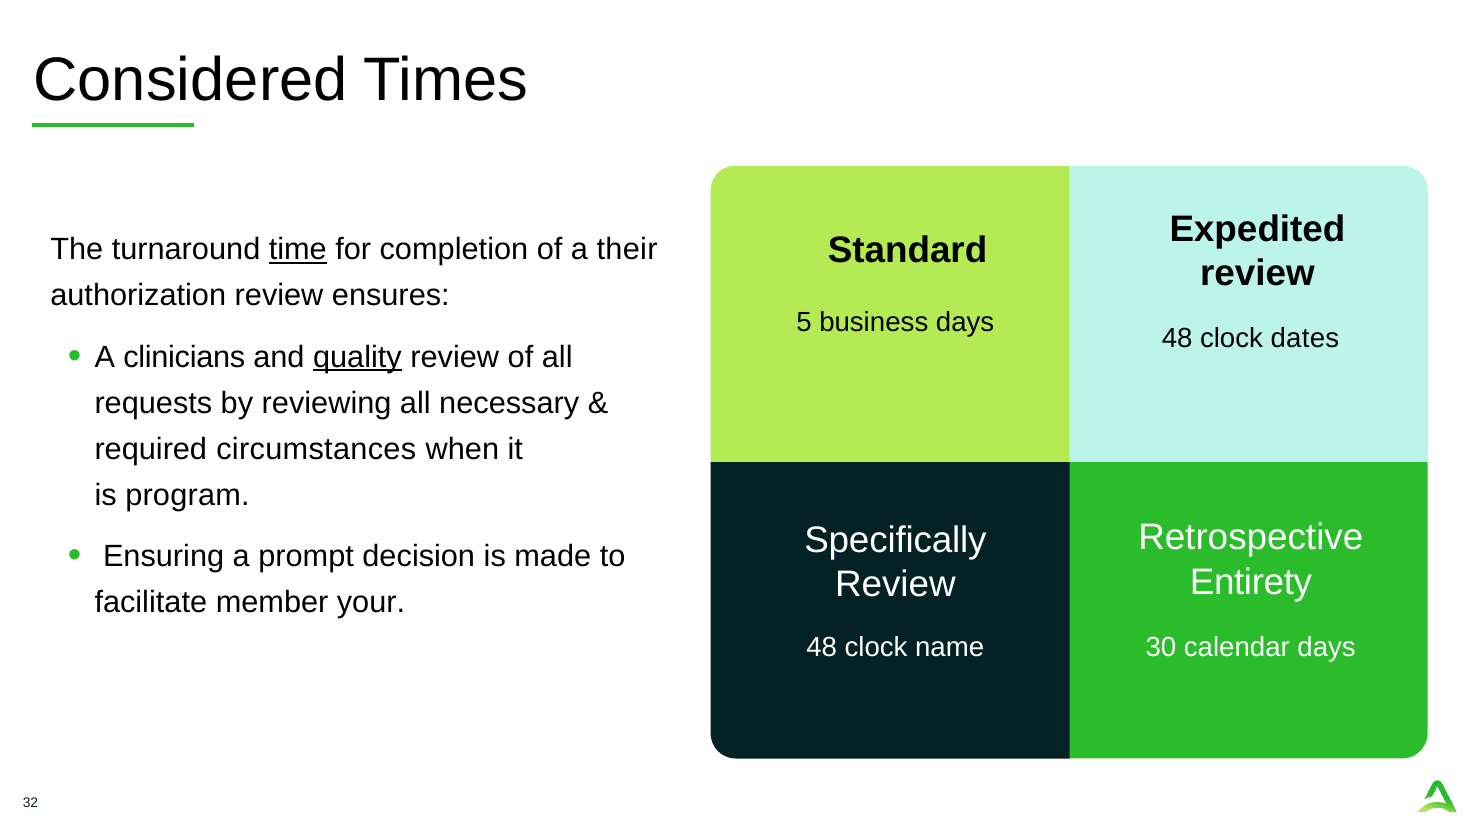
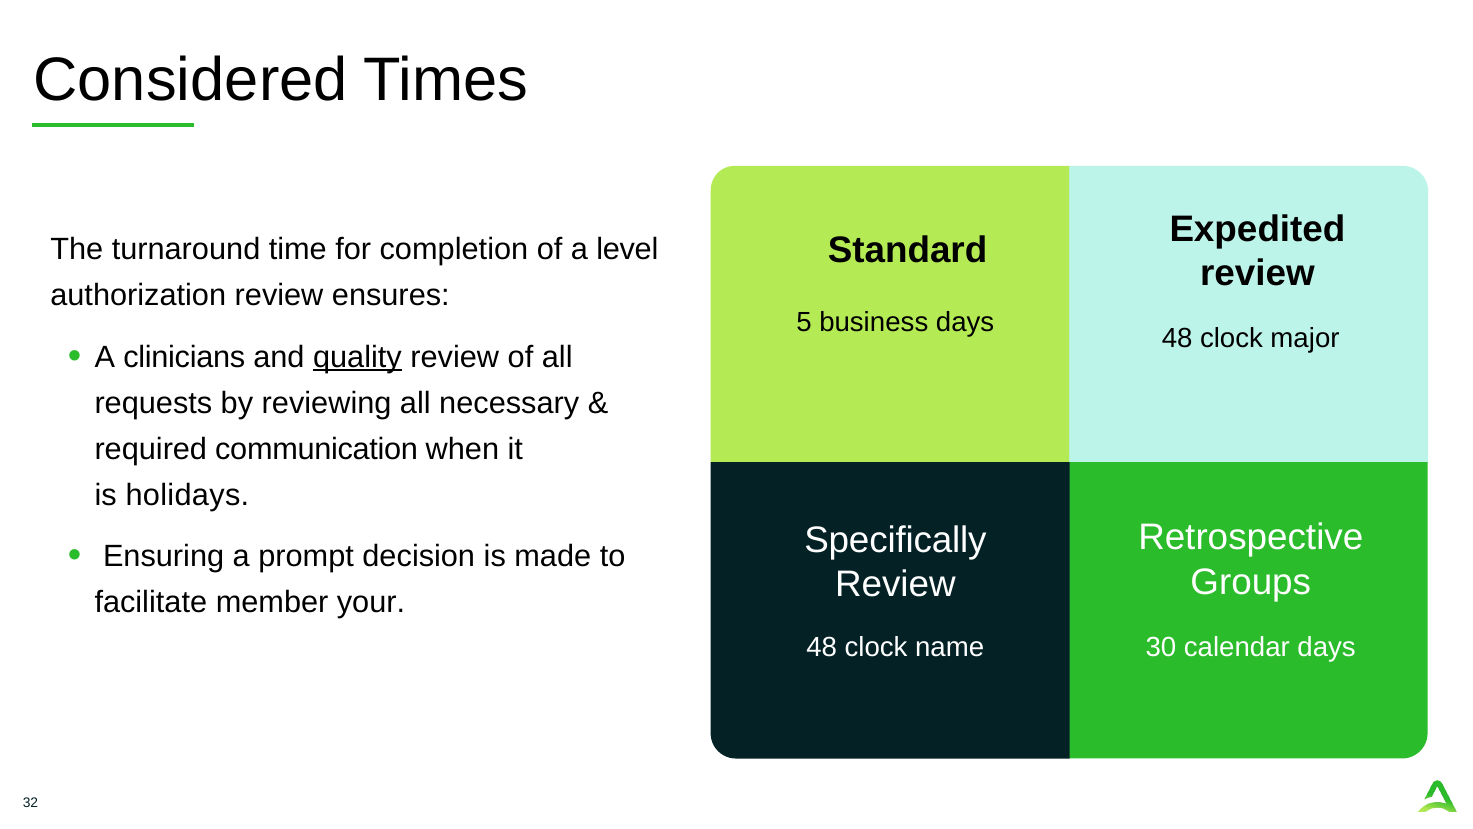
time underline: present -> none
their: their -> level
dates: dates -> major
circumstances: circumstances -> communication
program: program -> holidays
Entirety: Entirety -> Groups
